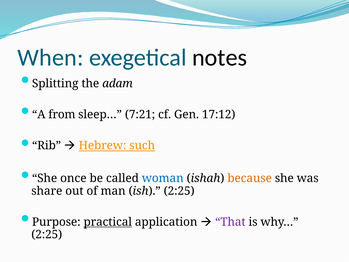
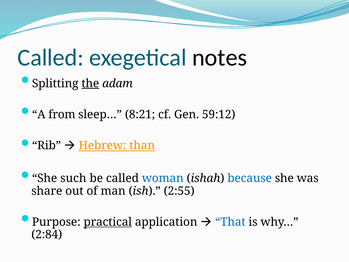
When at (50, 58): When -> Called
the underline: none -> present
7:21: 7:21 -> 8:21
17:12: 17:12 -> 59:12
such: such -> than
once: once -> such
because colour: orange -> blue
ish 2:25: 2:25 -> 2:55
That colour: purple -> blue
2:25 at (47, 234): 2:25 -> 2:84
